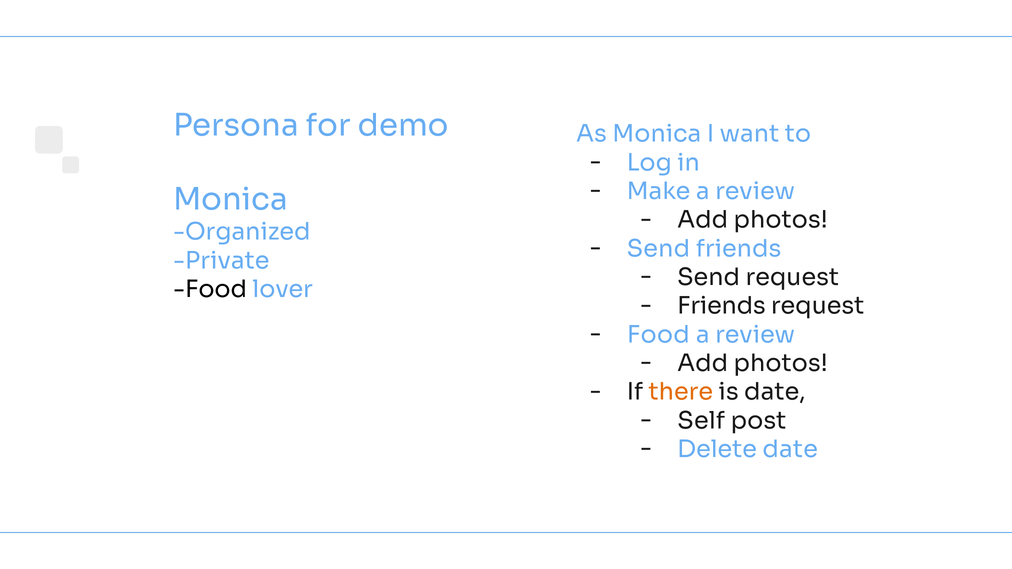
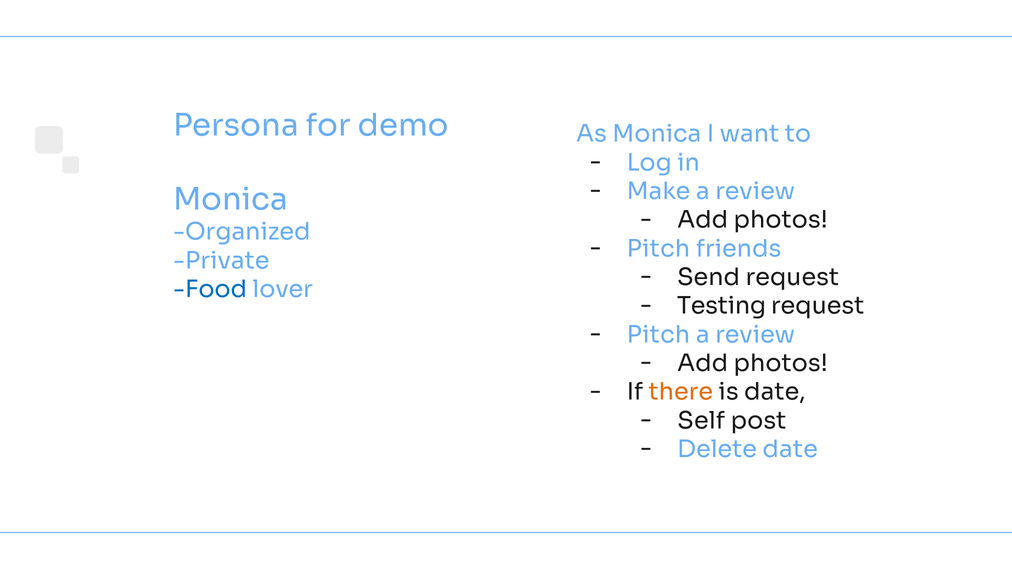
Send at (658, 249): Send -> Pitch
Food at (210, 289) colour: black -> blue
Friends at (721, 306): Friends -> Testing
Food at (658, 335): Food -> Pitch
